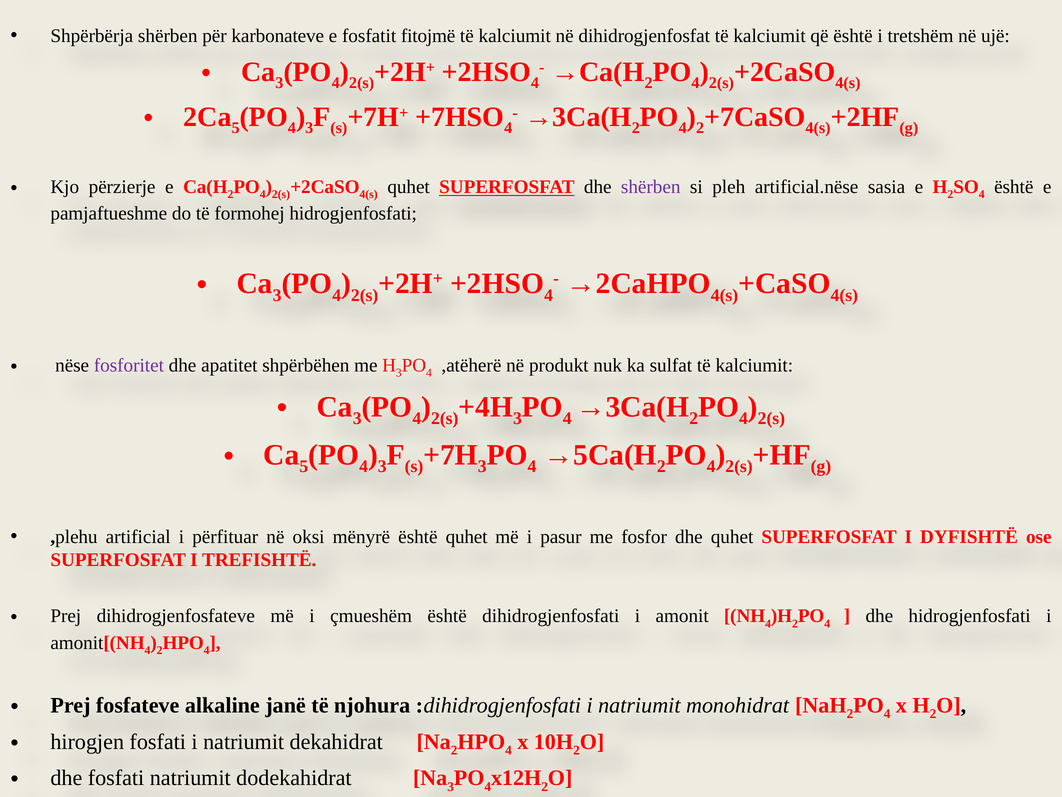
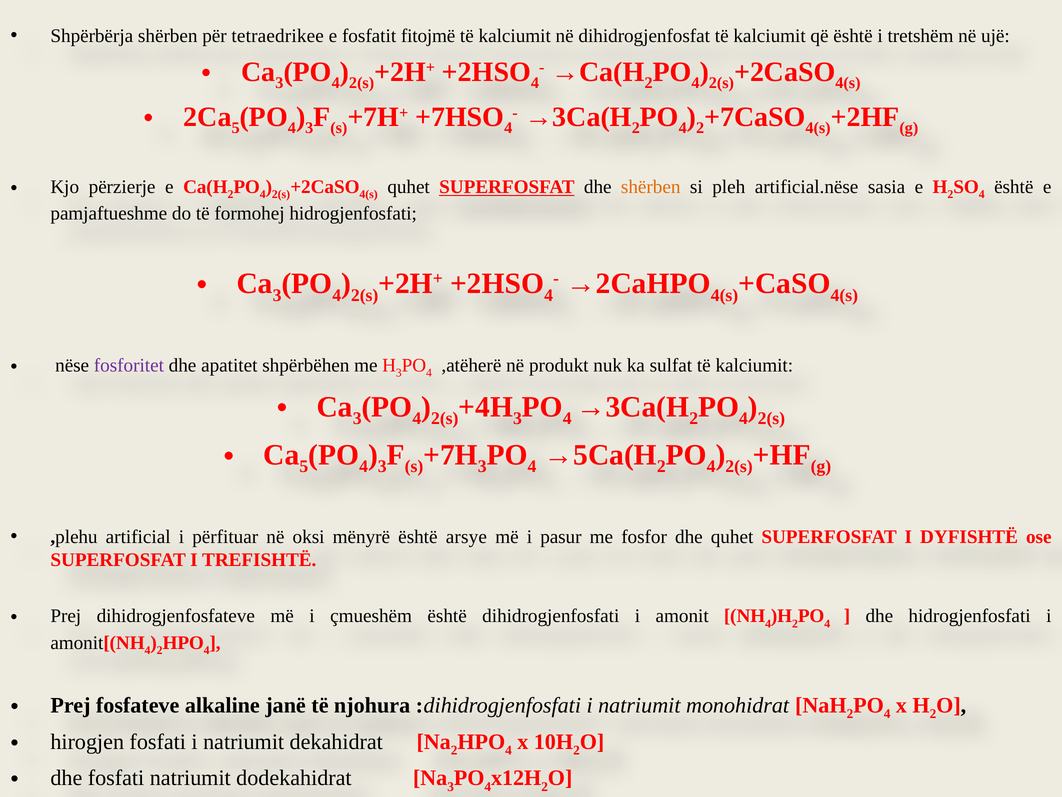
karbonateve: karbonateve -> tetraedrikee
shërben at (651, 187) colour: purple -> orange
është quhet: quhet -> arsye
